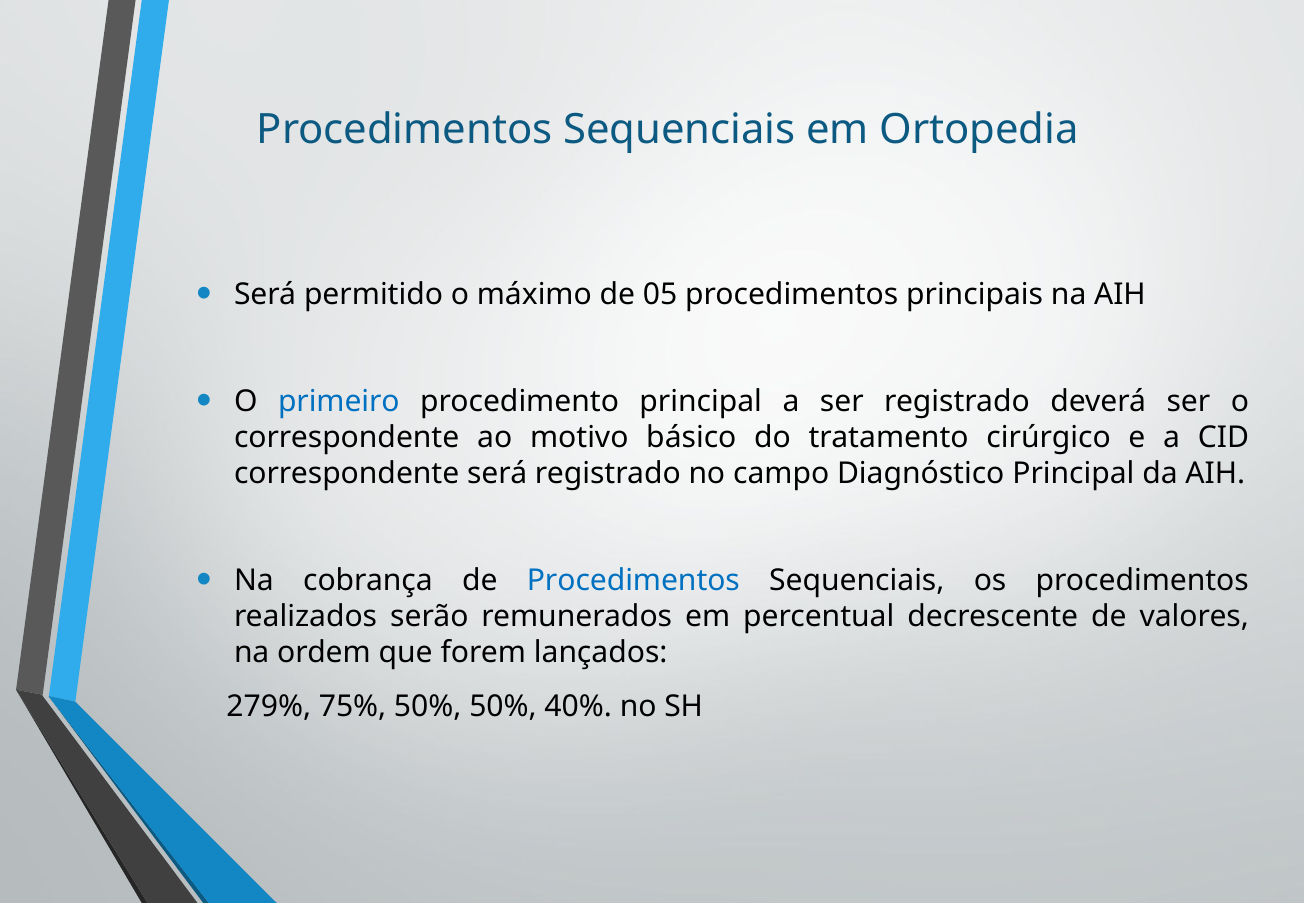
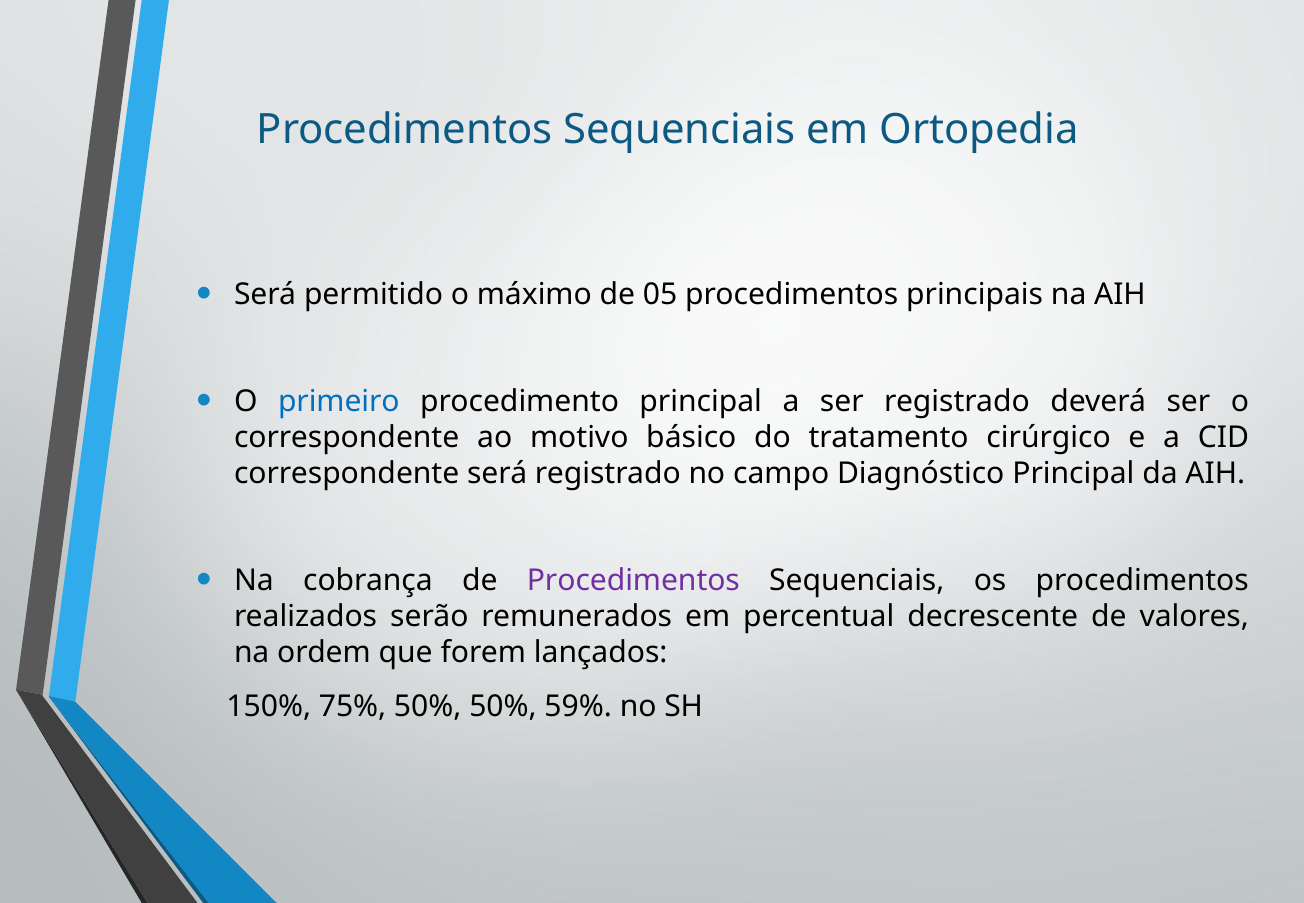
Procedimentos at (633, 580) colour: blue -> purple
279%: 279% -> 150%
40%: 40% -> 59%
